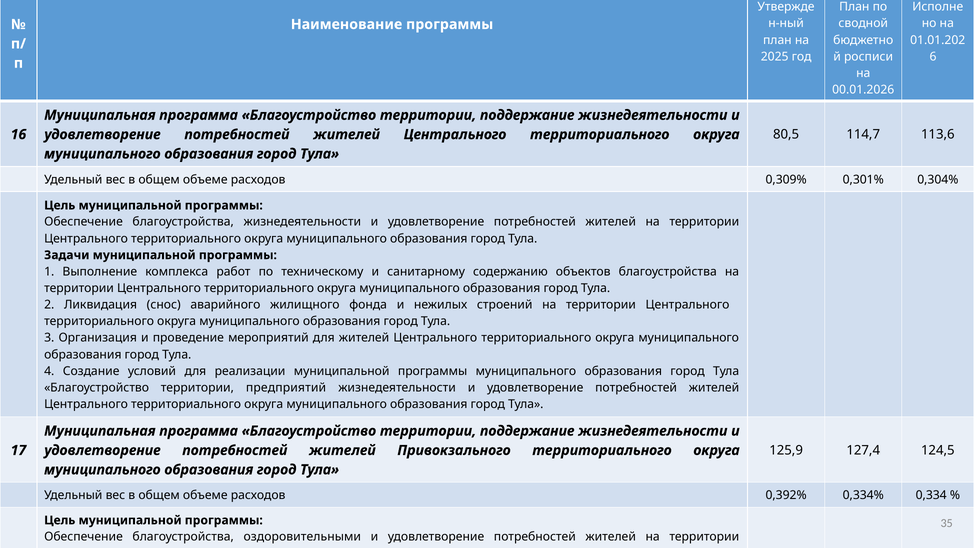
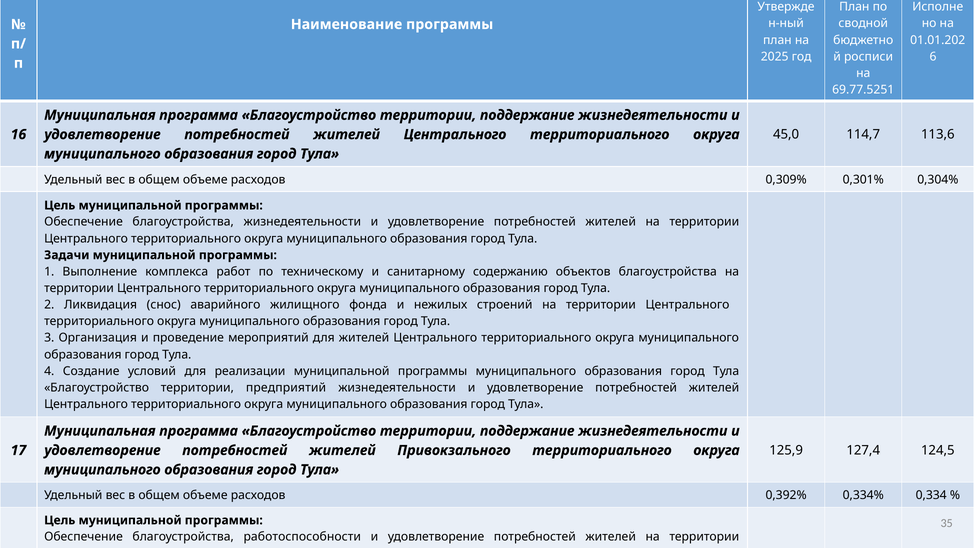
00.01.2026: 00.01.2026 -> 69.77.5251
80,5: 80,5 -> 45,0
оздоровительными: оздоровительными -> работоспособности
